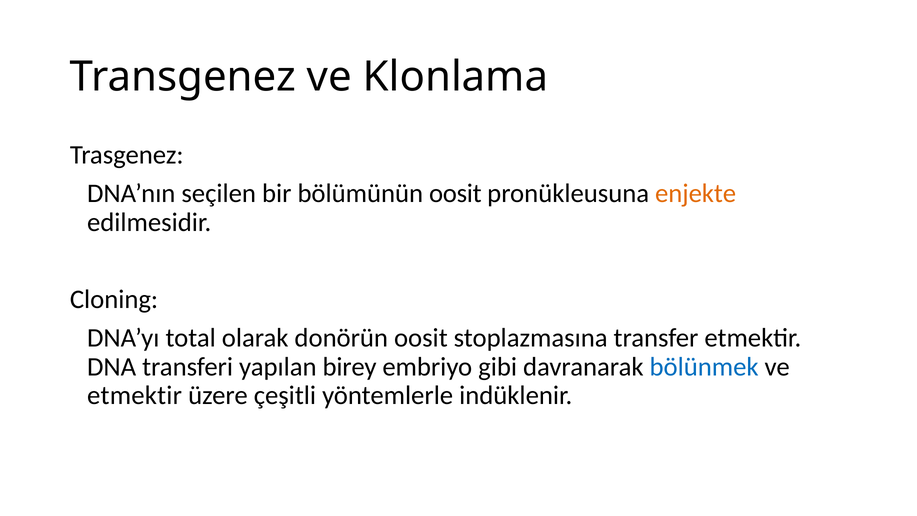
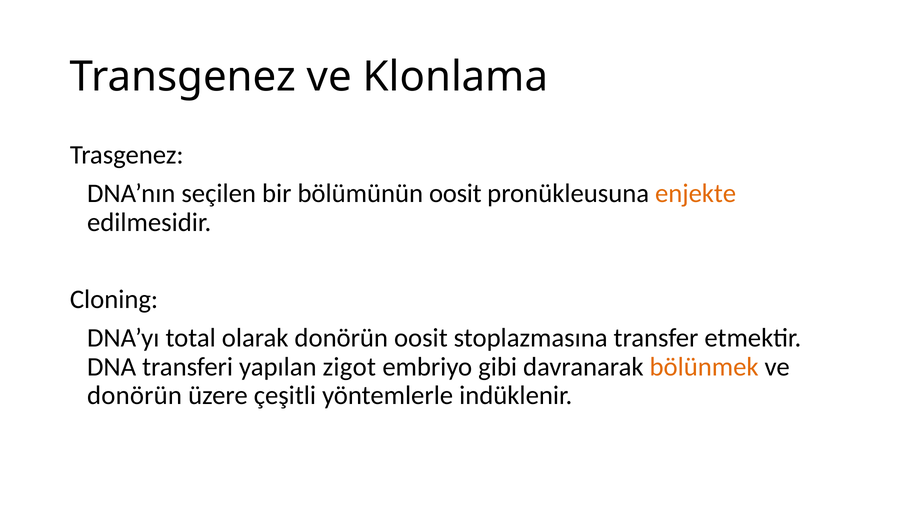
birey: birey -> zigot
bölünmek colour: blue -> orange
etmektir at (135, 396): etmektir -> donörün
